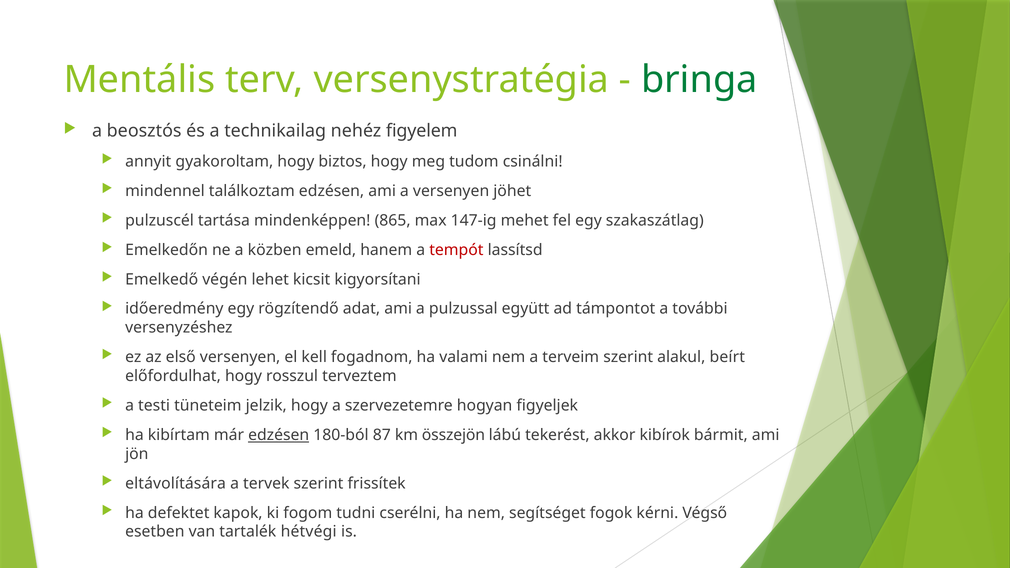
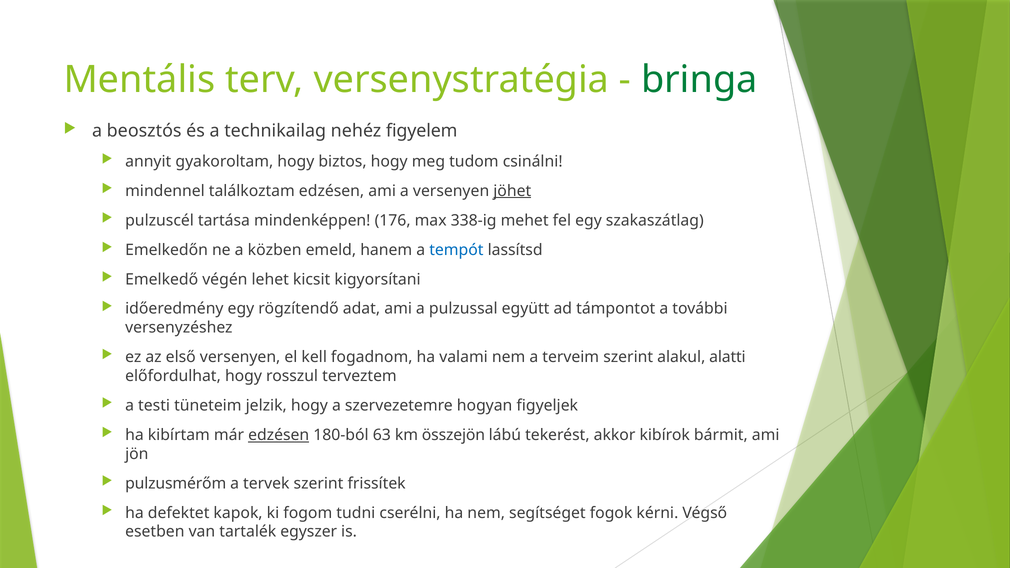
jöhet underline: none -> present
865: 865 -> 176
147-ig: 147-ig -> 338-ig
tempót colour: red -> blue
beírt: beírt -> alatti
87: 87 -> 63
eltávolítására: eltávolítására -> pulzusmérőm
hétvégi: hétvégi -> egyszer
